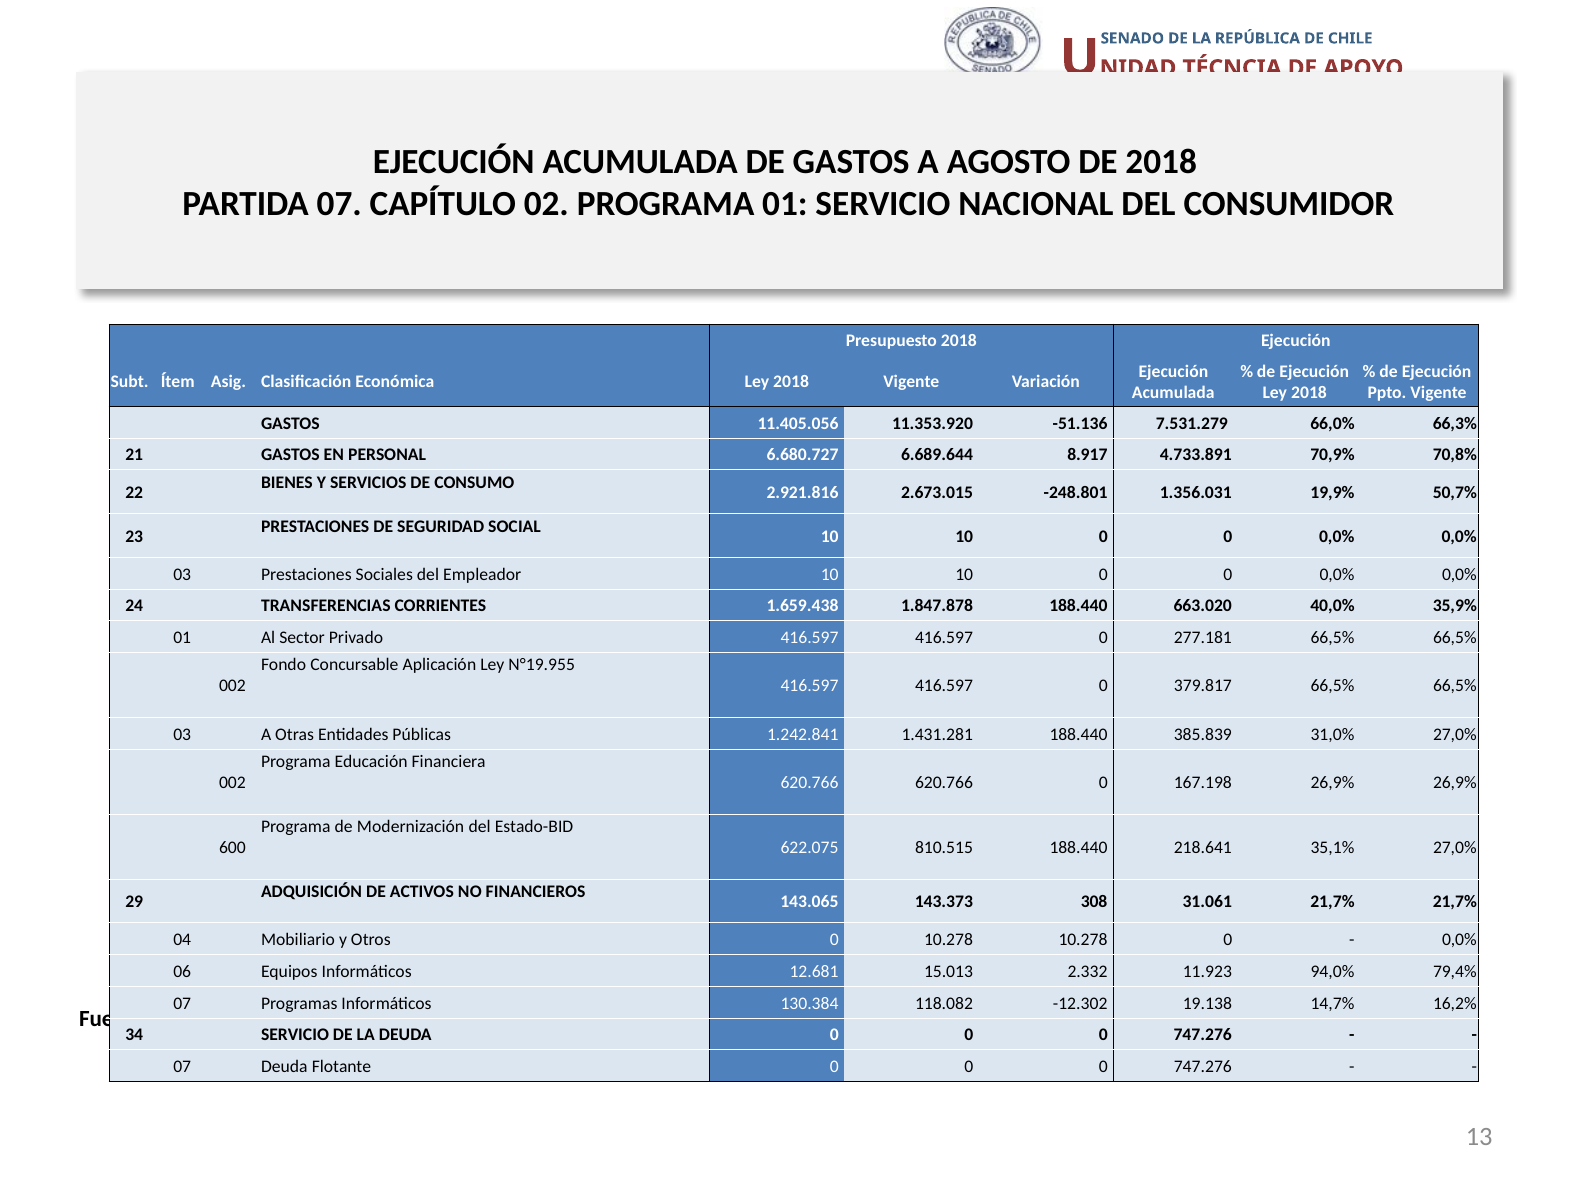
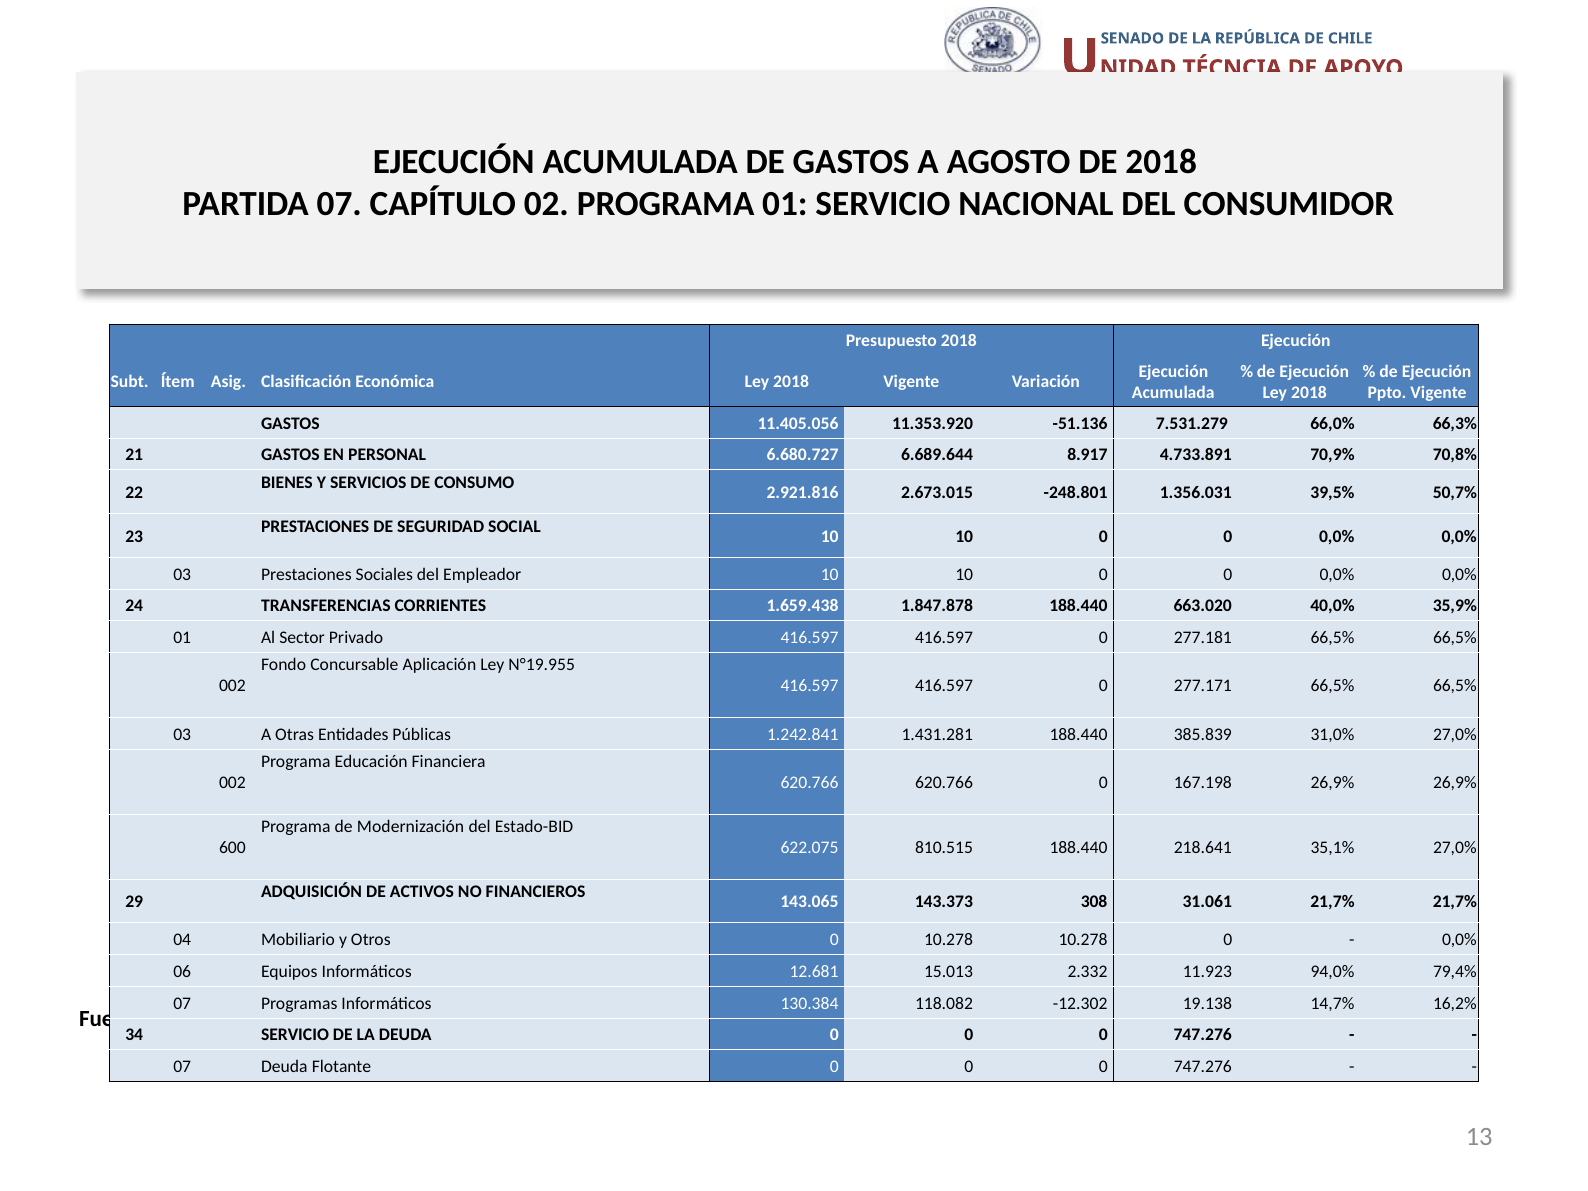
19,9%: 19,9% -> 39,5%
379.817: 379.817 -> 277.171
